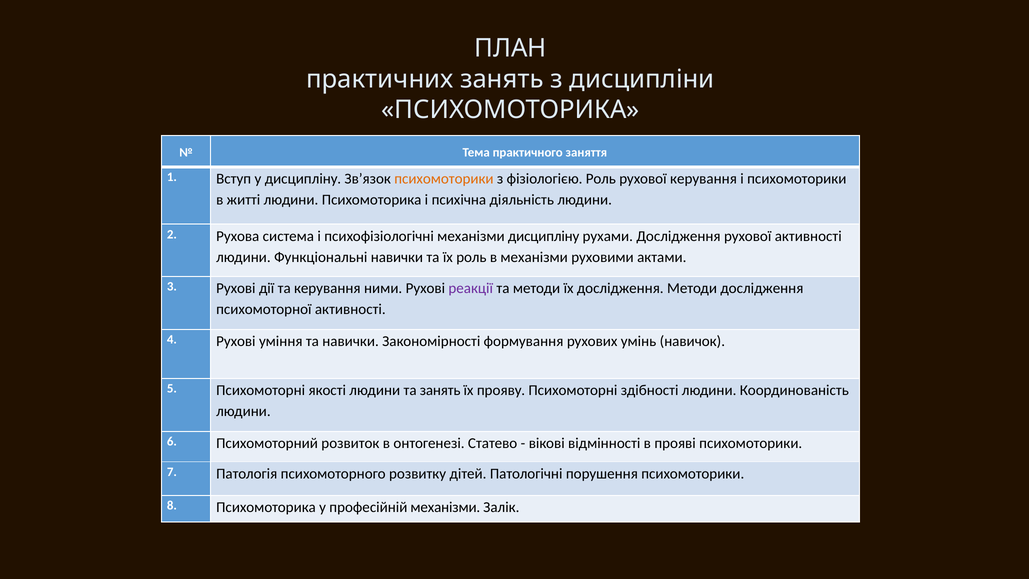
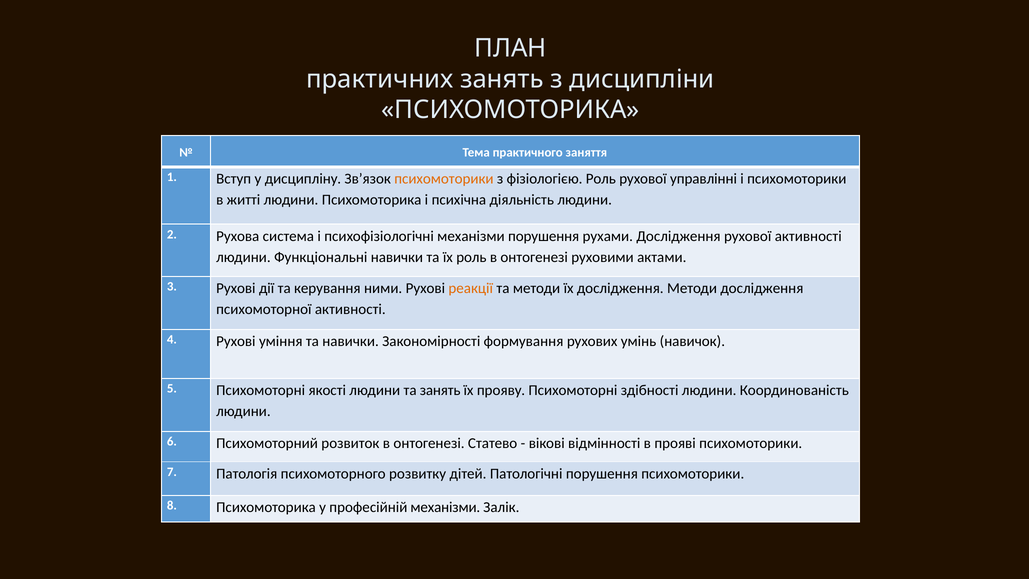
рухової керування: керування -> управлінні
механізми дисципліну: дисципліну -> порушення
роль в механізми: механізми -> онтогенезі
реакції colour: purple -> orange
